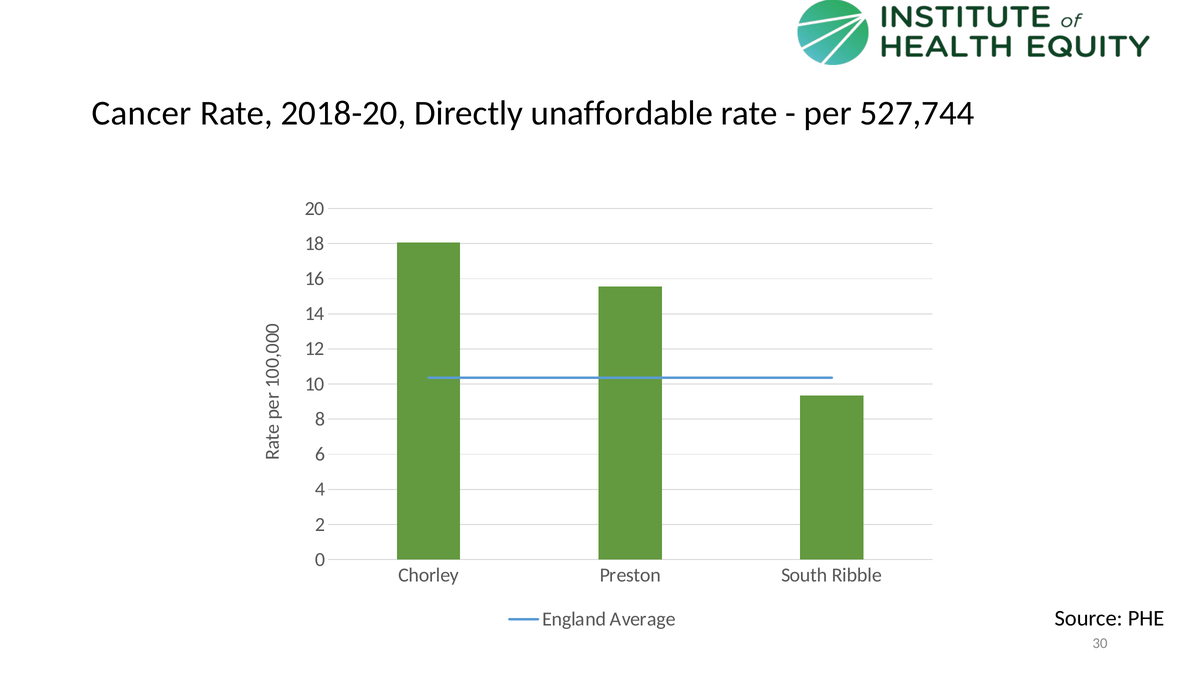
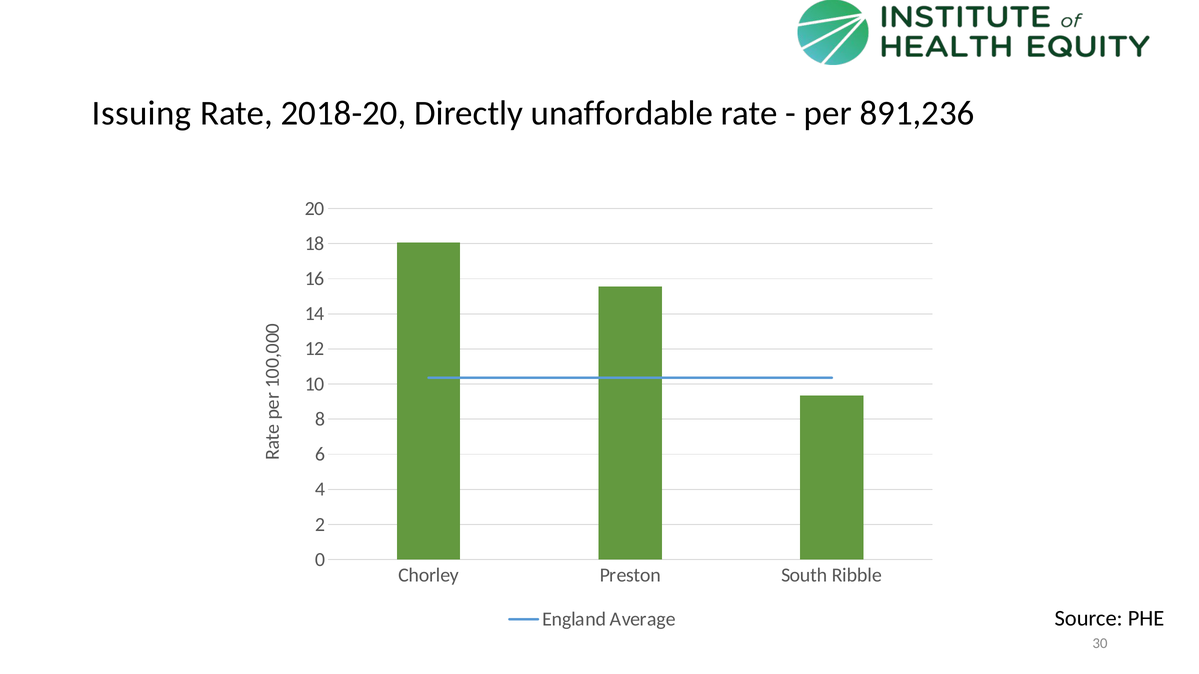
Cancer: Cancer -> Issuing
527,744: 527,744 -> 891,236
